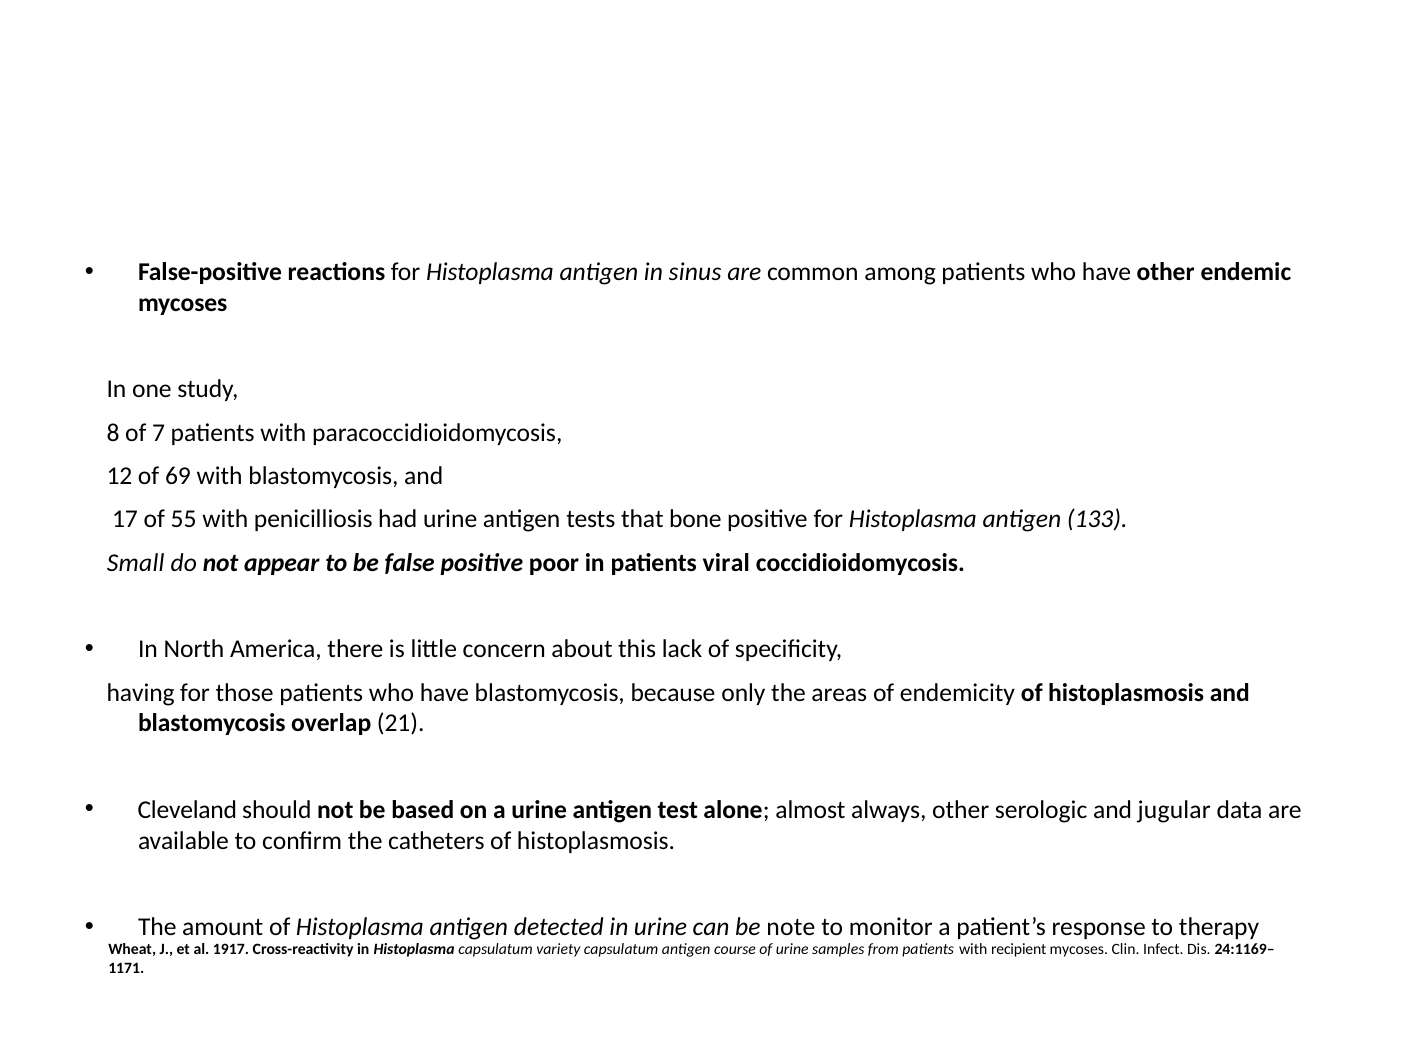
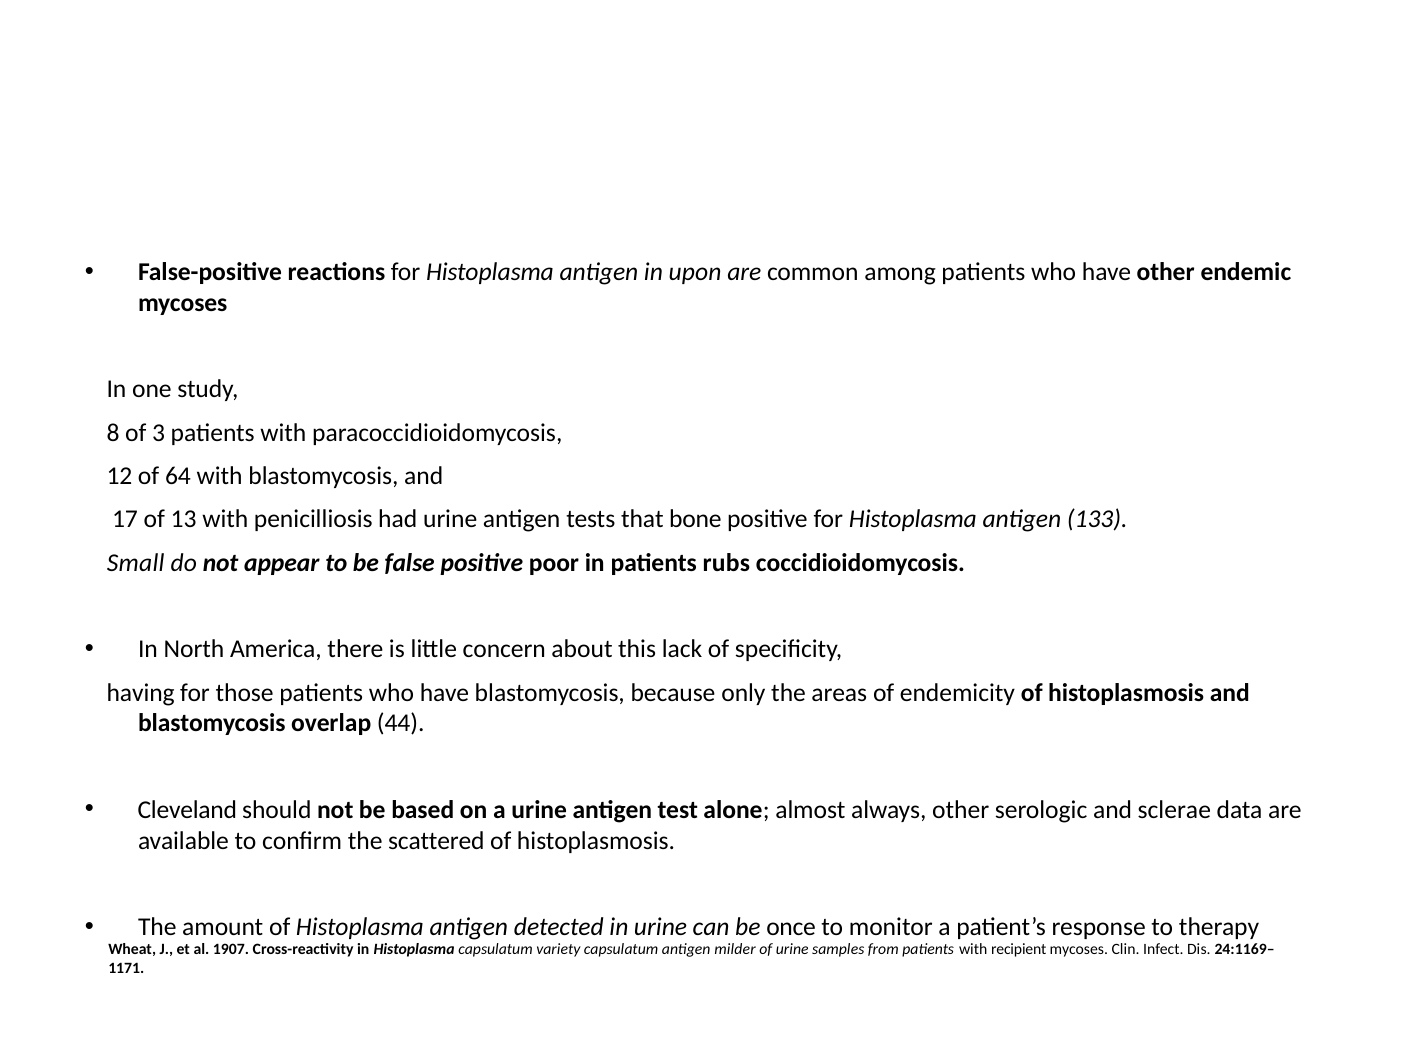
sinus: sinus -> upon
7: 7 -> 3
69: 69 -> 64
55: 55 -> 13
viral: viral -> rubs
21: 21 -> 44
jugular: jugular -> sclerae
catheters: catheters -> scattered
note: note -> once
1917: 1917 -> 1907
course: course -> milder
